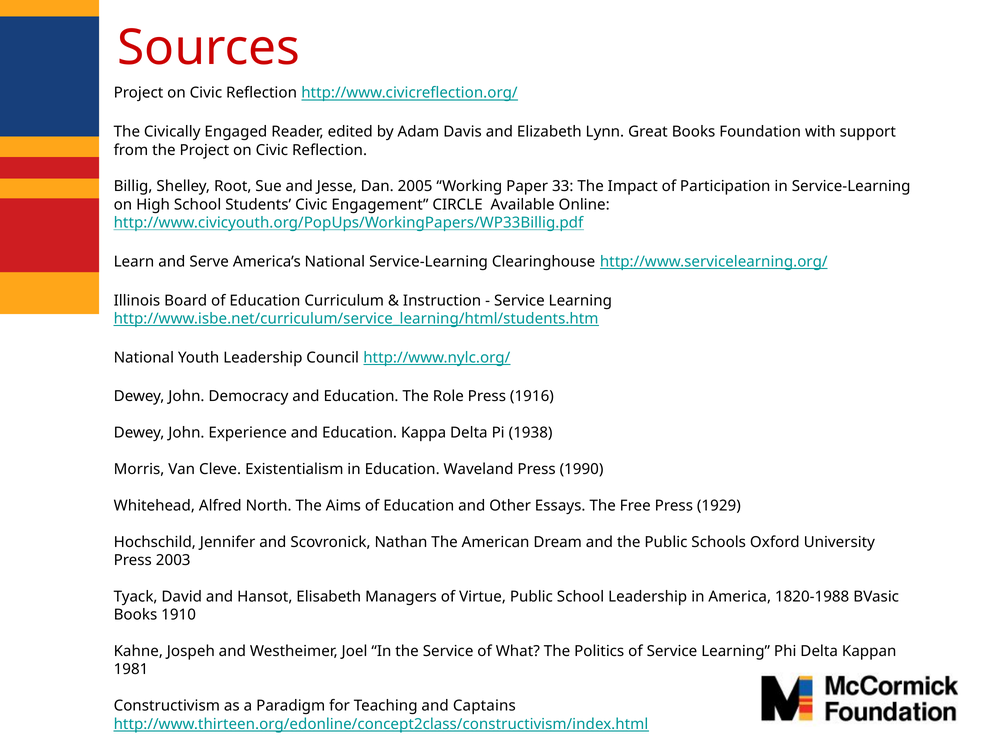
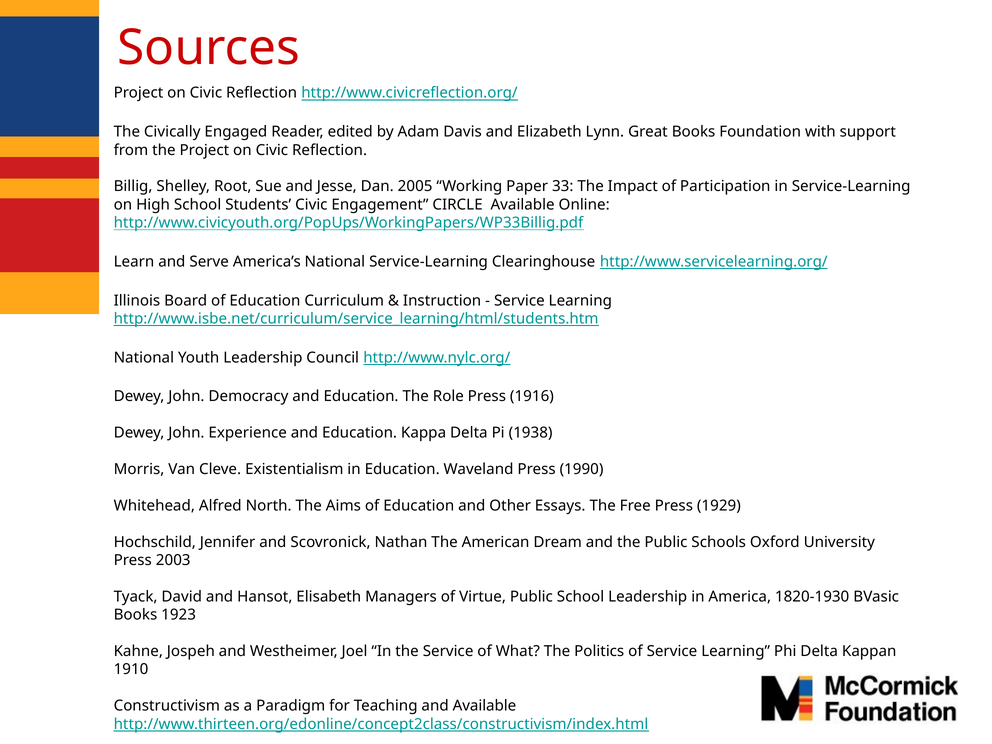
1820-1988: 1820-1988 -> 1820-1930
1910: 1910 -> 1923
1981: 1981 -> 1910
and Captains: Captains -> Available
